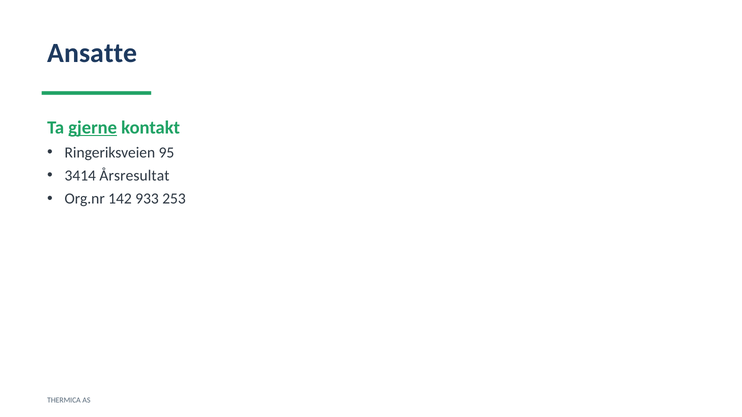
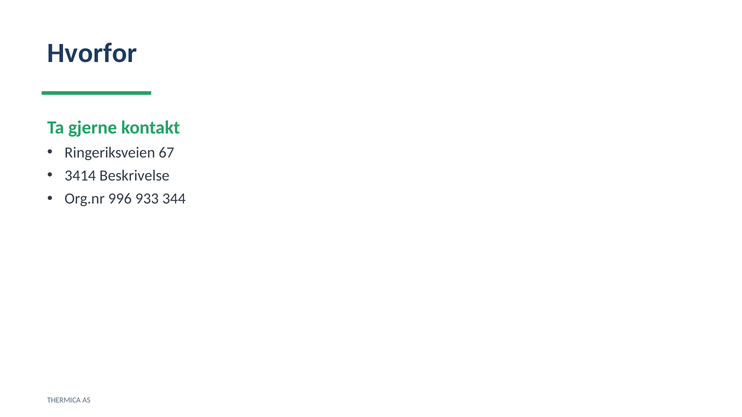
Ansatte: Ansatte -> Hvorfor
gjerne underline: present -> none
95: 95 -> 67
Årsresultat: Årsresultat -> Beskrivelse
142: 142 -> 996
253: 253 -> 344
